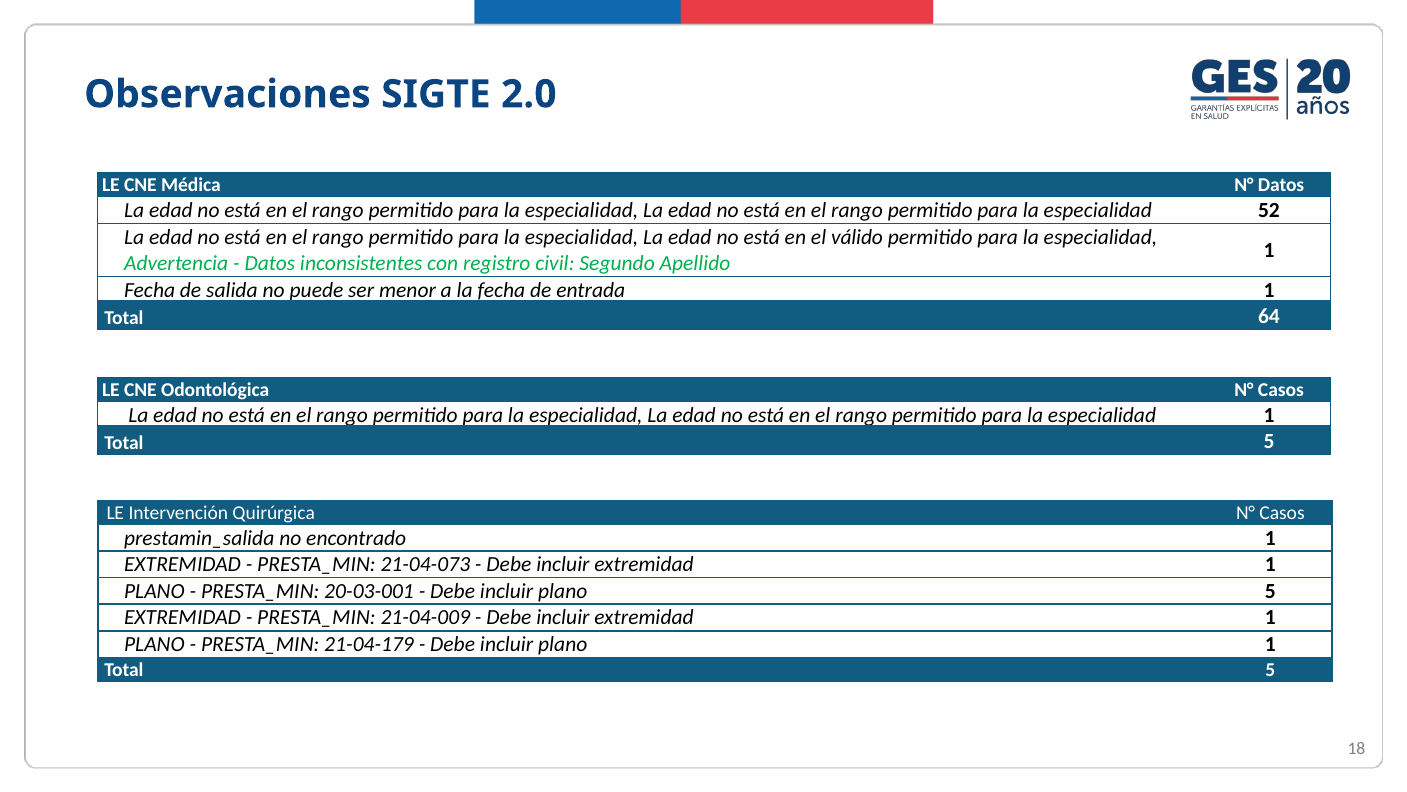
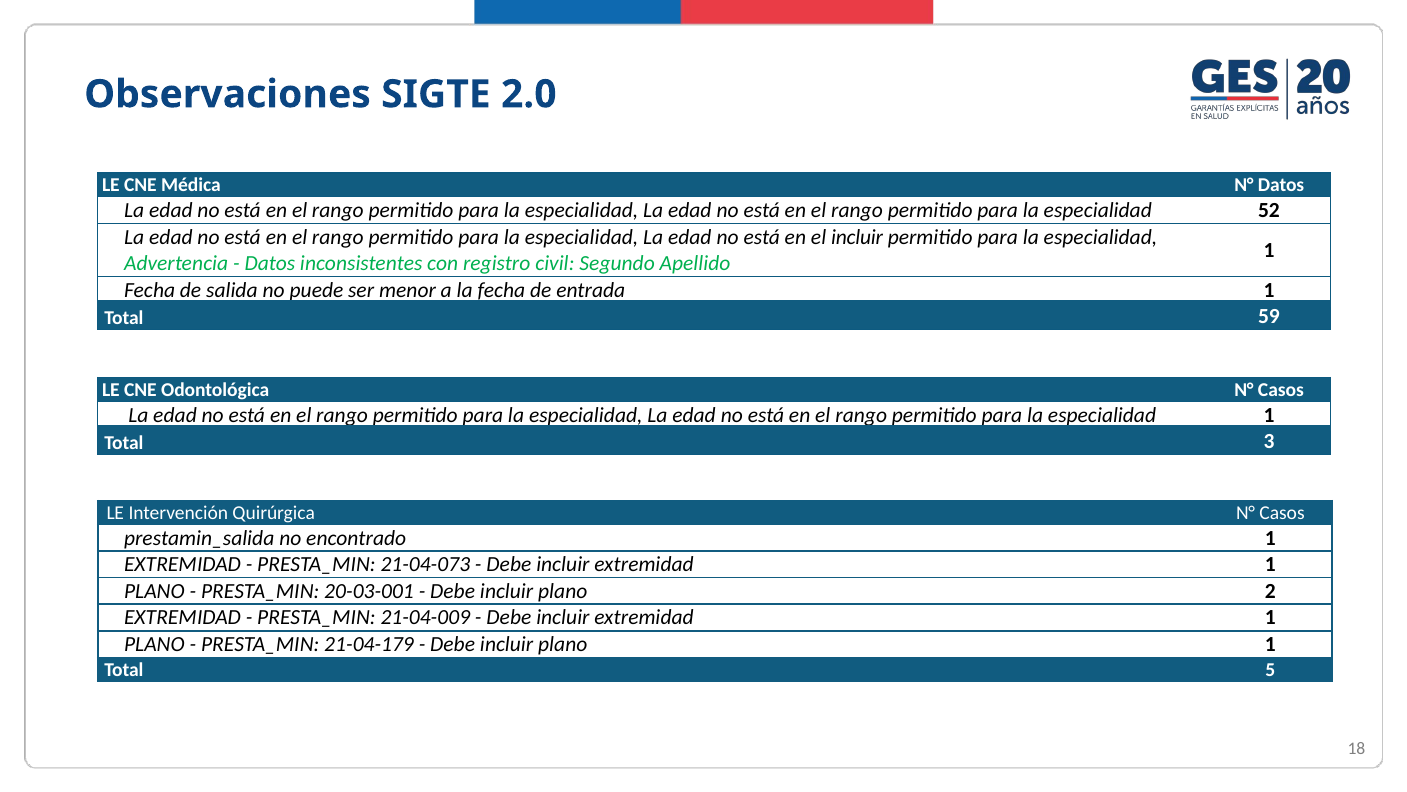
el válido: válido -> incluir
64: 64 -> 59
5 at (1269, 441): 5 -> 3
plano 5: 5 -> 2
